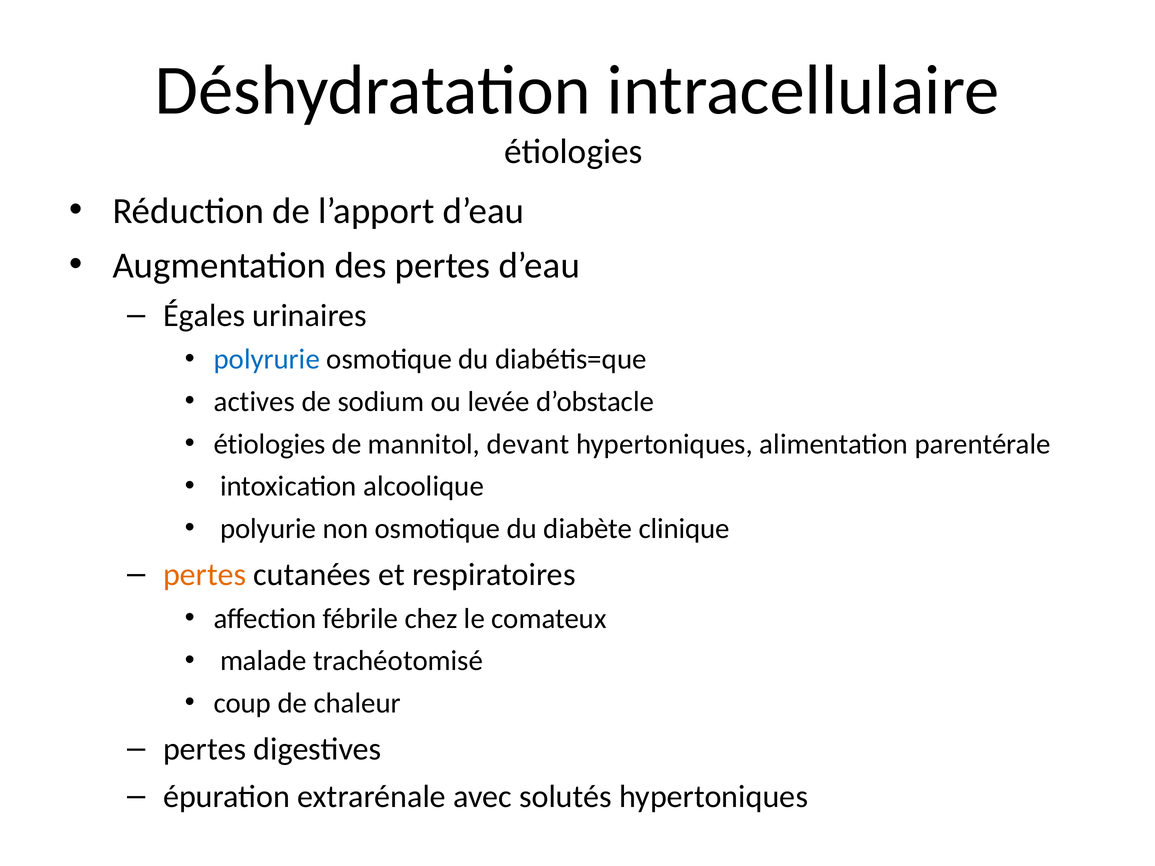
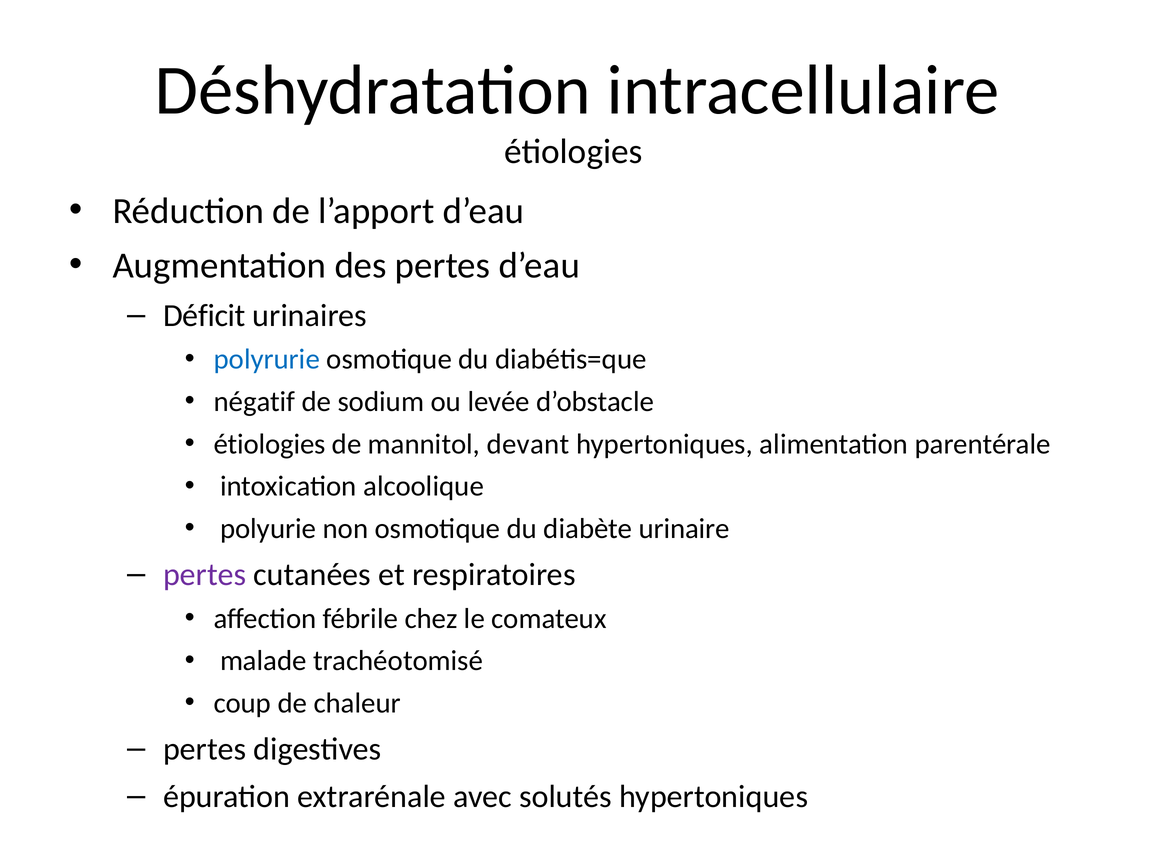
Égales: Égales -> Déficit
actives: actives -> négatif
clinique: clinique -> urinaire
pertes at (205, 575) colour: orange -> purple
